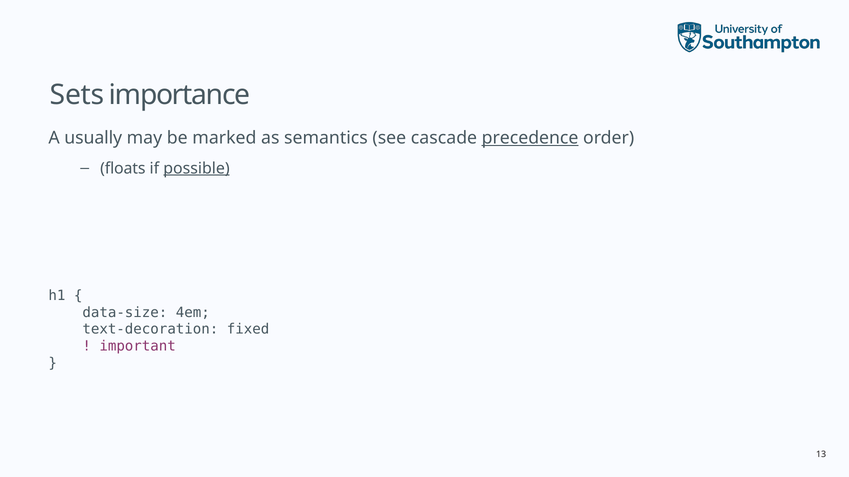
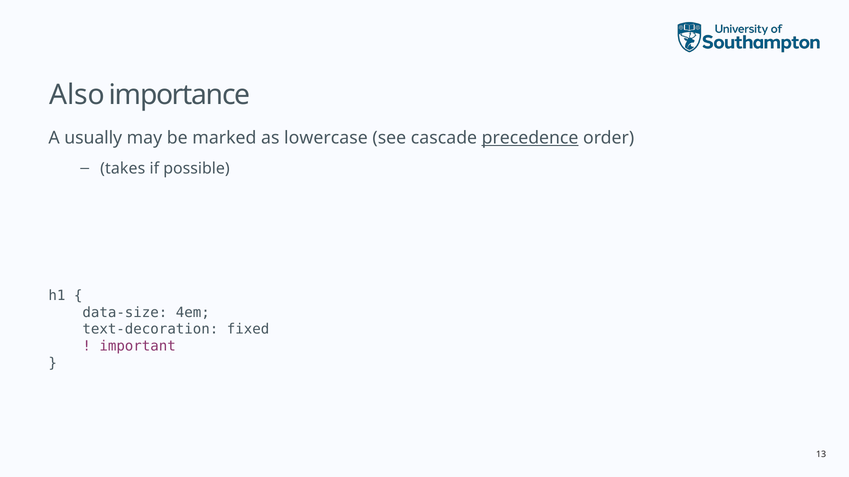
Sets: Sets -> Also
semantics: semantics -> lowercase
floats: floats -> takes
possible underline: present -> none
